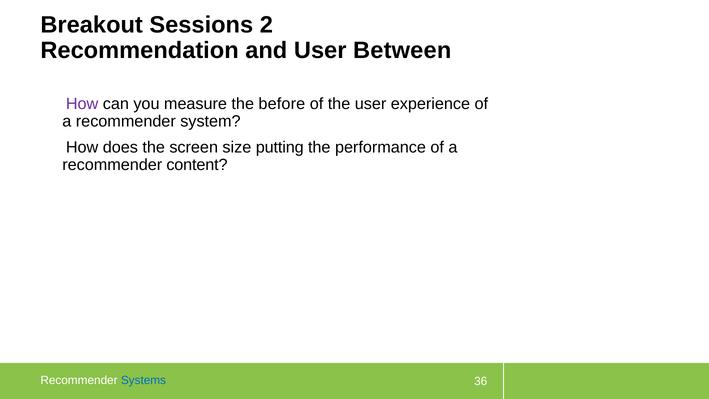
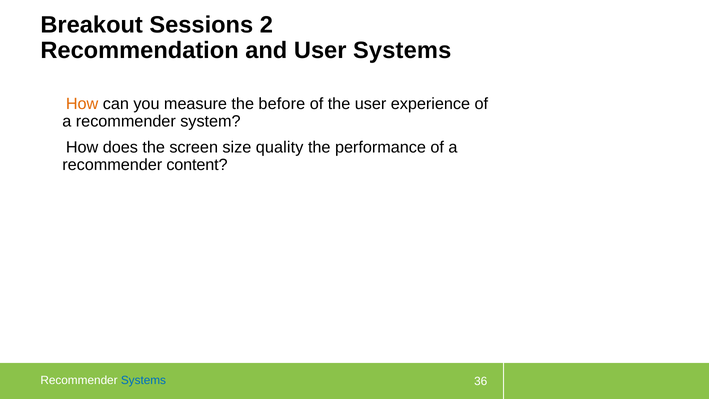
User Between: Between -> Systems
How at (82, 104) colour: purple -> orange
putting: putting -> quality
